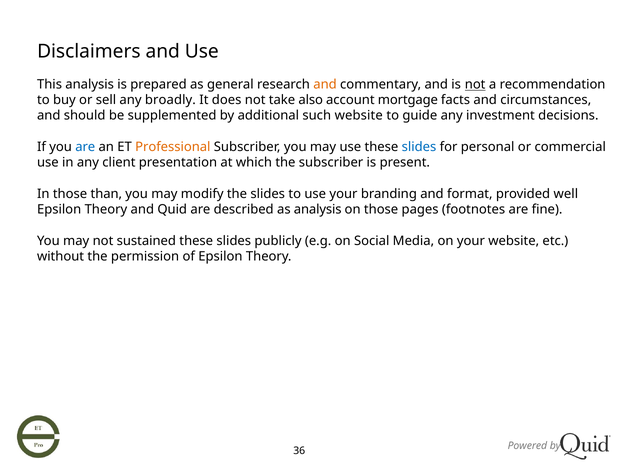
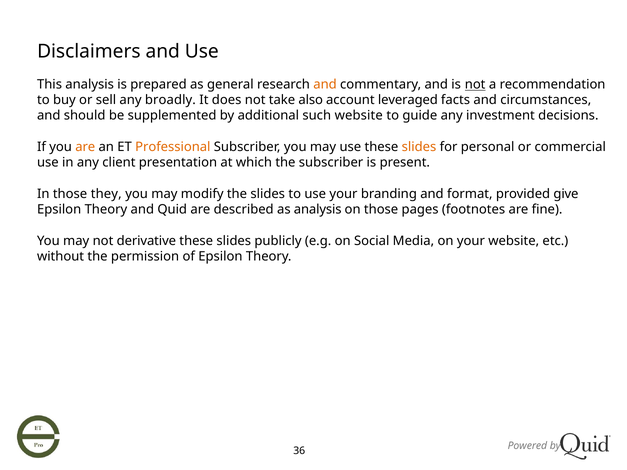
mortgage: mortgage -> leveraged
are at (85, 147) colour: blue -> orange
slides at (419, 147) colour: blue -> orange
than: than -> they
well: well -> give
sustained: sustained -> derivative
